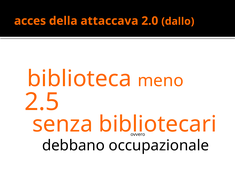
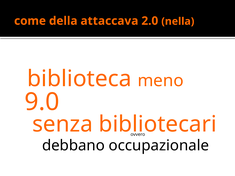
acces: acces -> come
dallo: dallo -> nella
2.5: 2.5 -> 9.0
